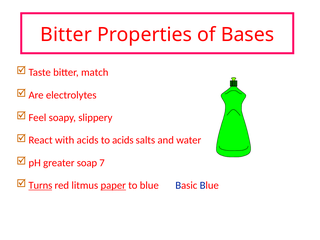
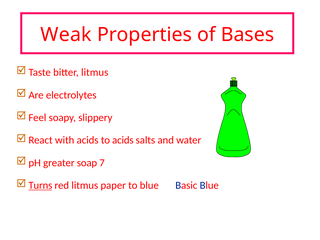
Bitter at (66, 35): Bitter -> Weak
bitter match: match -> litmus
paper underline: present -> none
